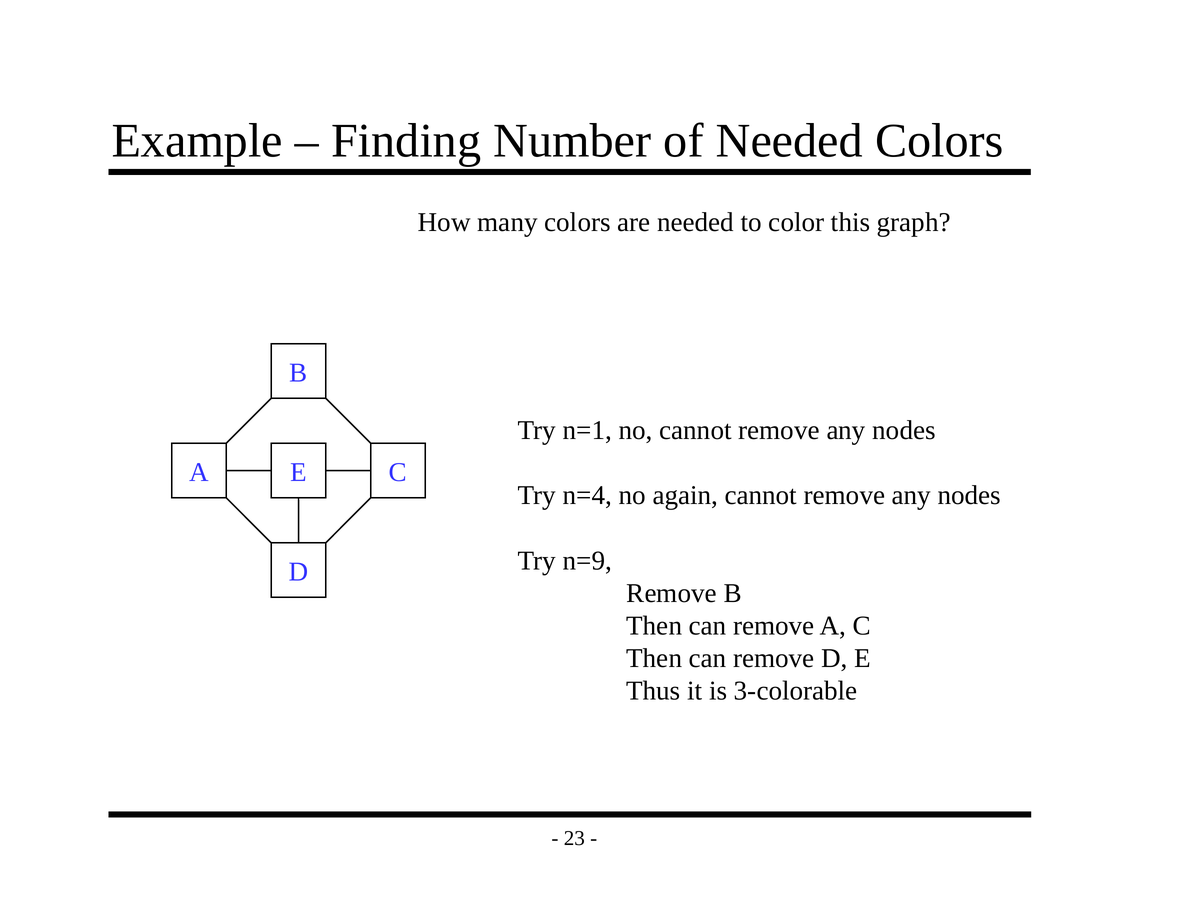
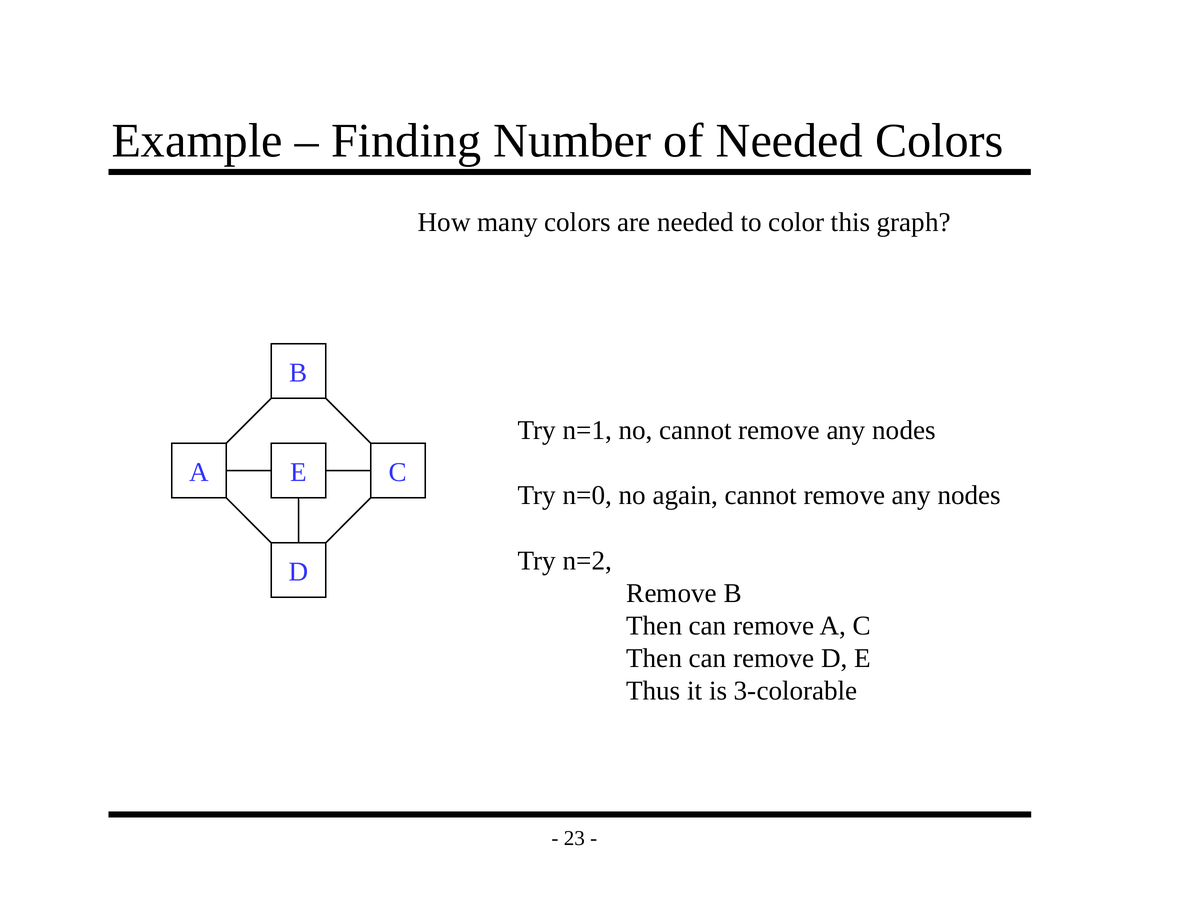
n=4: n=4 -> n=0
n=9: n=9 -> n=2
